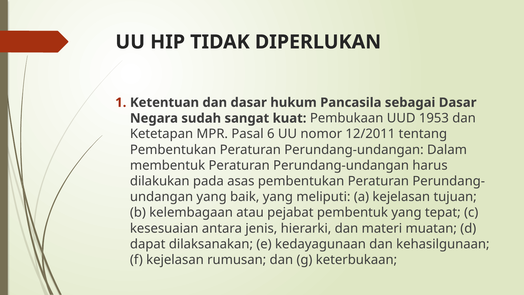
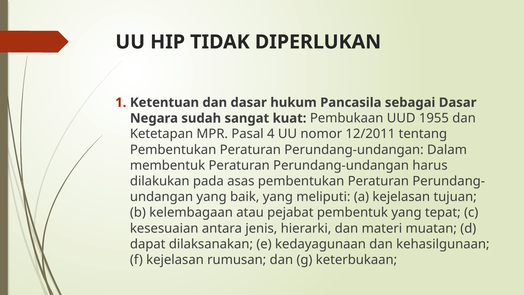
1953: 1953 -> 1955
6: 6 -> 4
